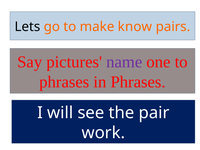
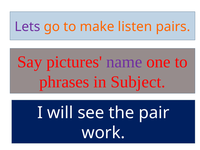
Lets colour: black -> purple
know: know -> listen
in Phrases: Phrases -> Subject
